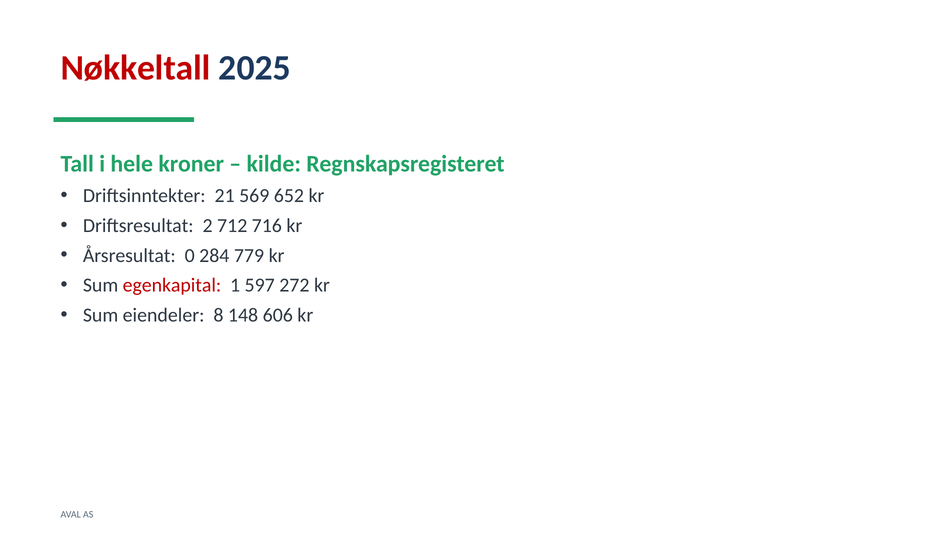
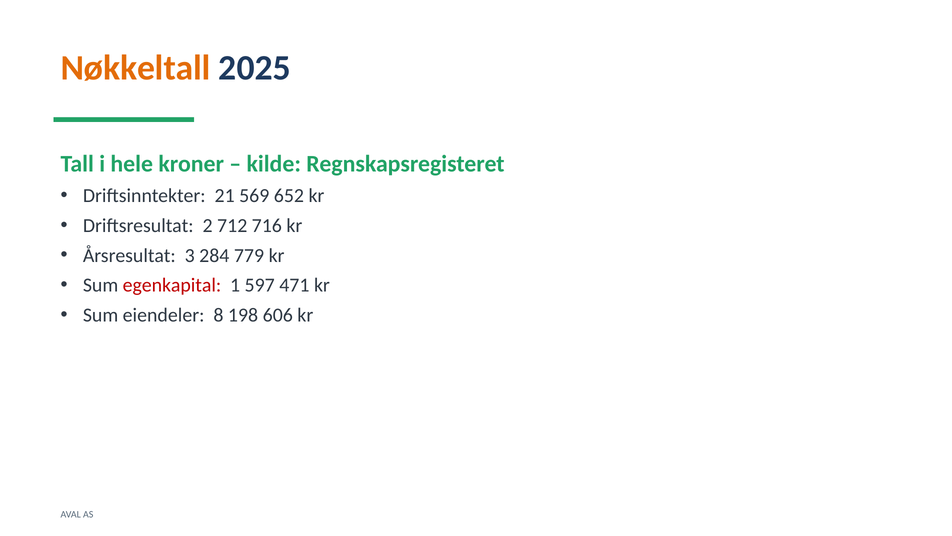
Nøkkeltall colour: red -> orange
0: 0 -> 3
272: 272 -> 471
148: 148 -> 198
